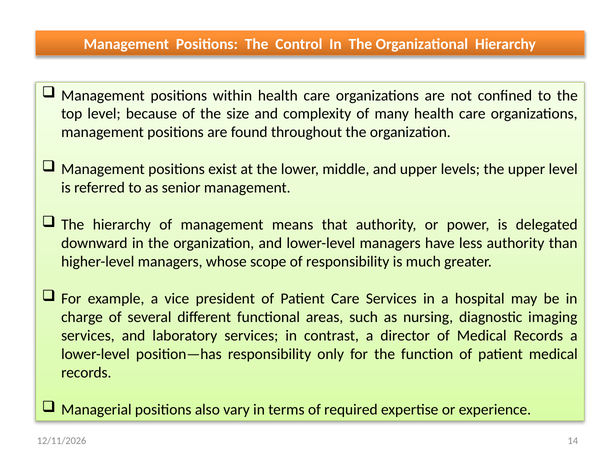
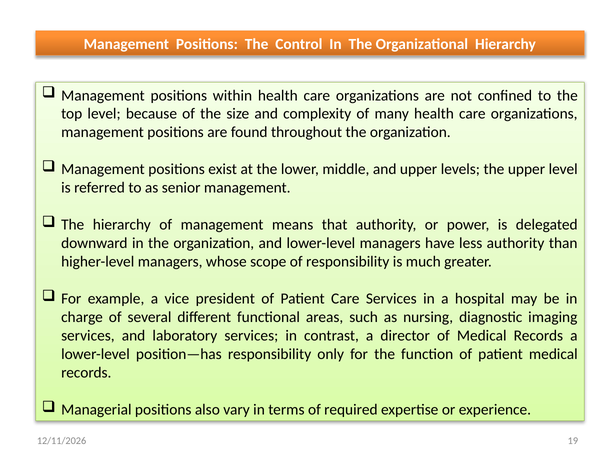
14: 14 -> 19
